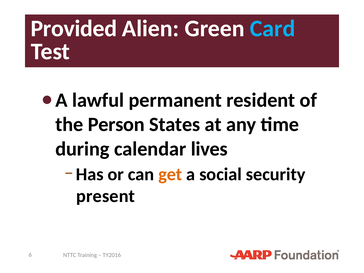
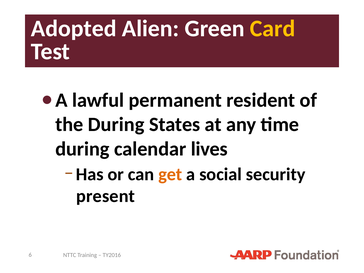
Provided: Provided -> Adopted
Card colour: light blue -> yellow
the Person: Person -> During
